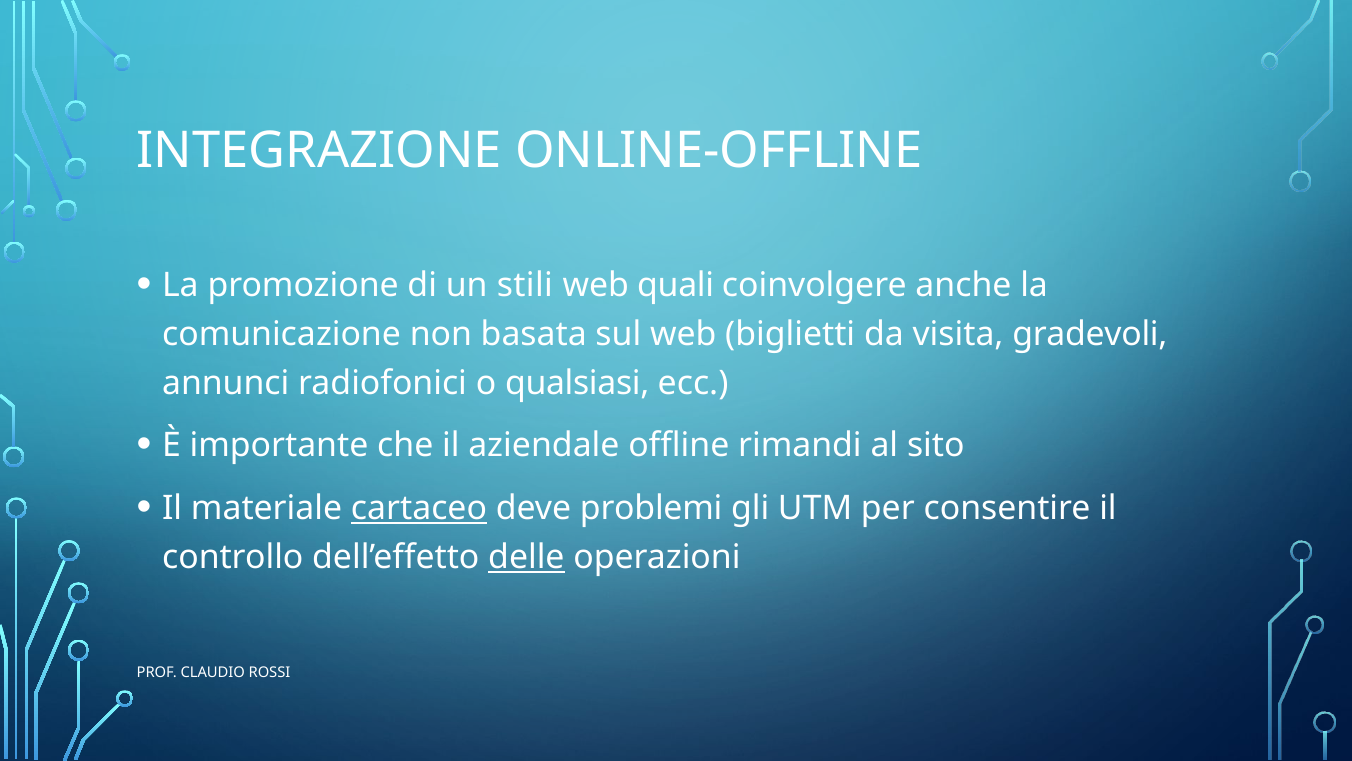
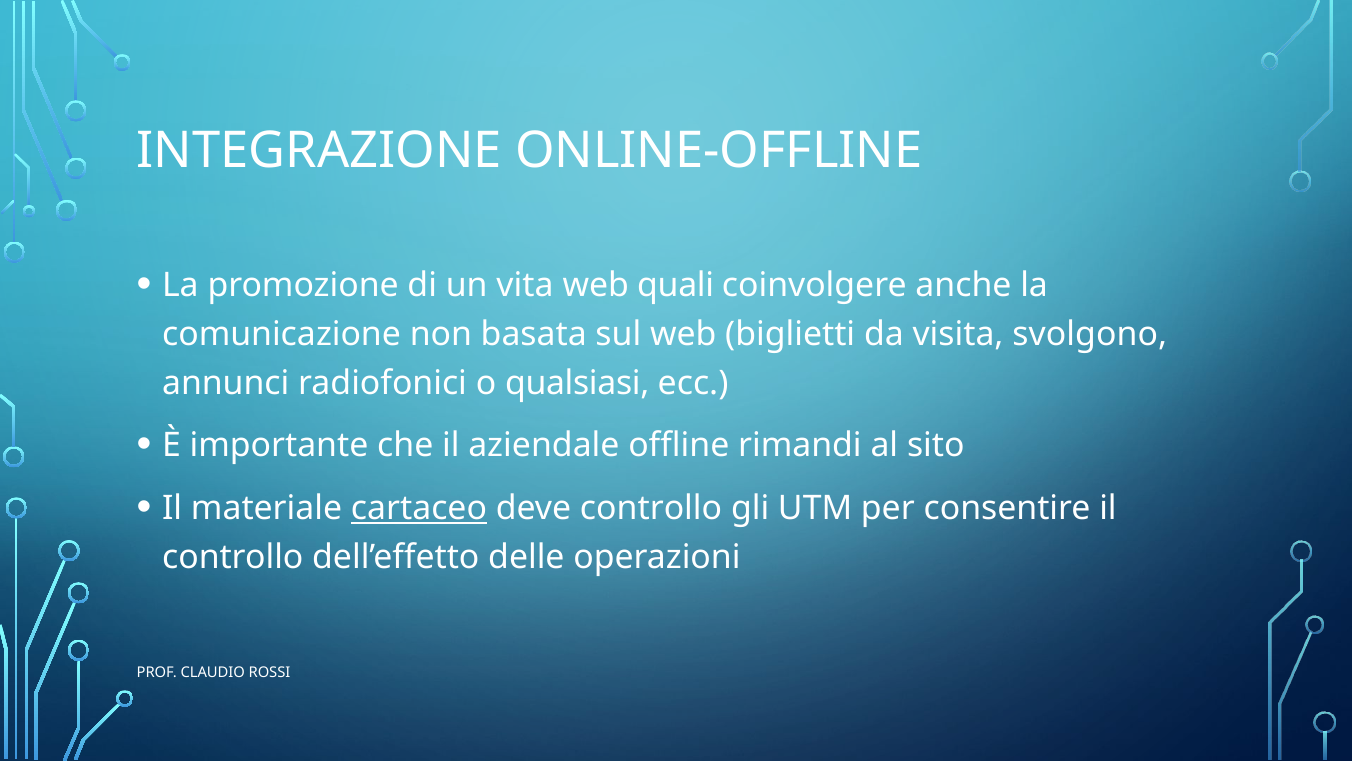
stili: stili -> vita
gradevoli: gradevoli -> svolgono
deve problemi: problemi -> controllo
delle underline: present -> none
